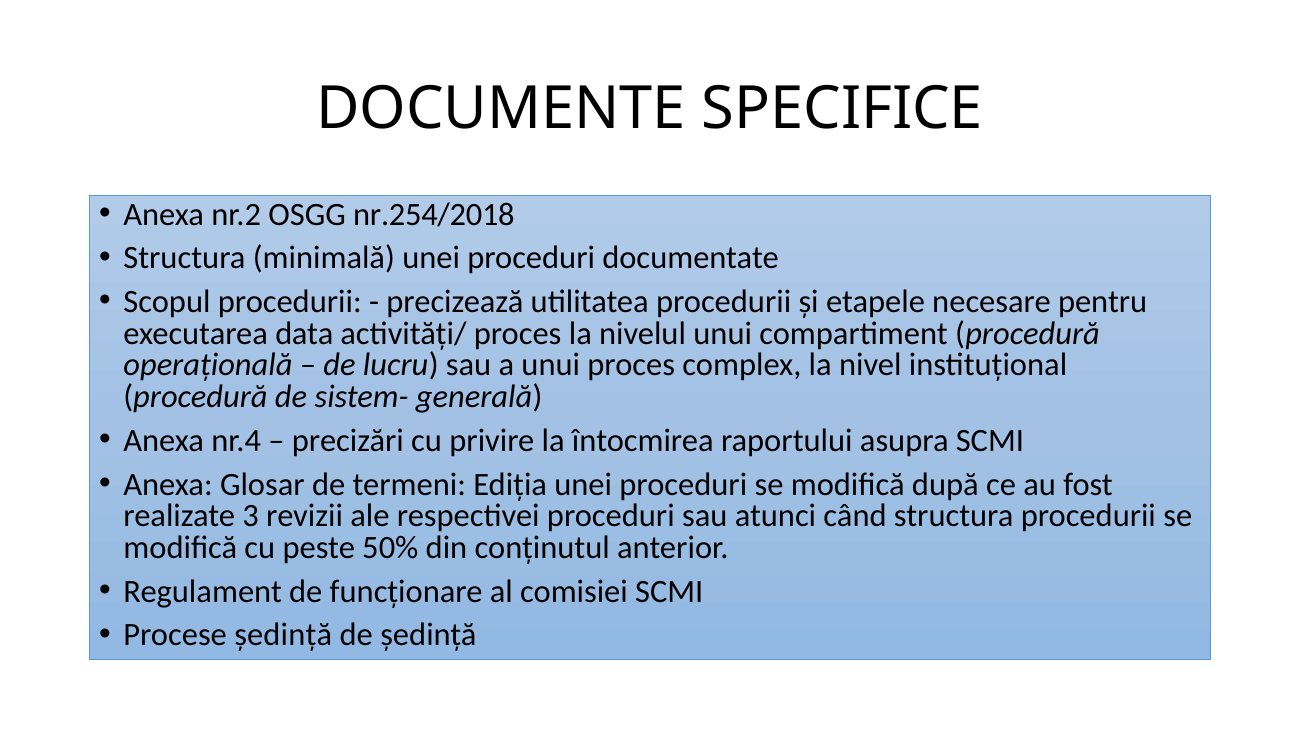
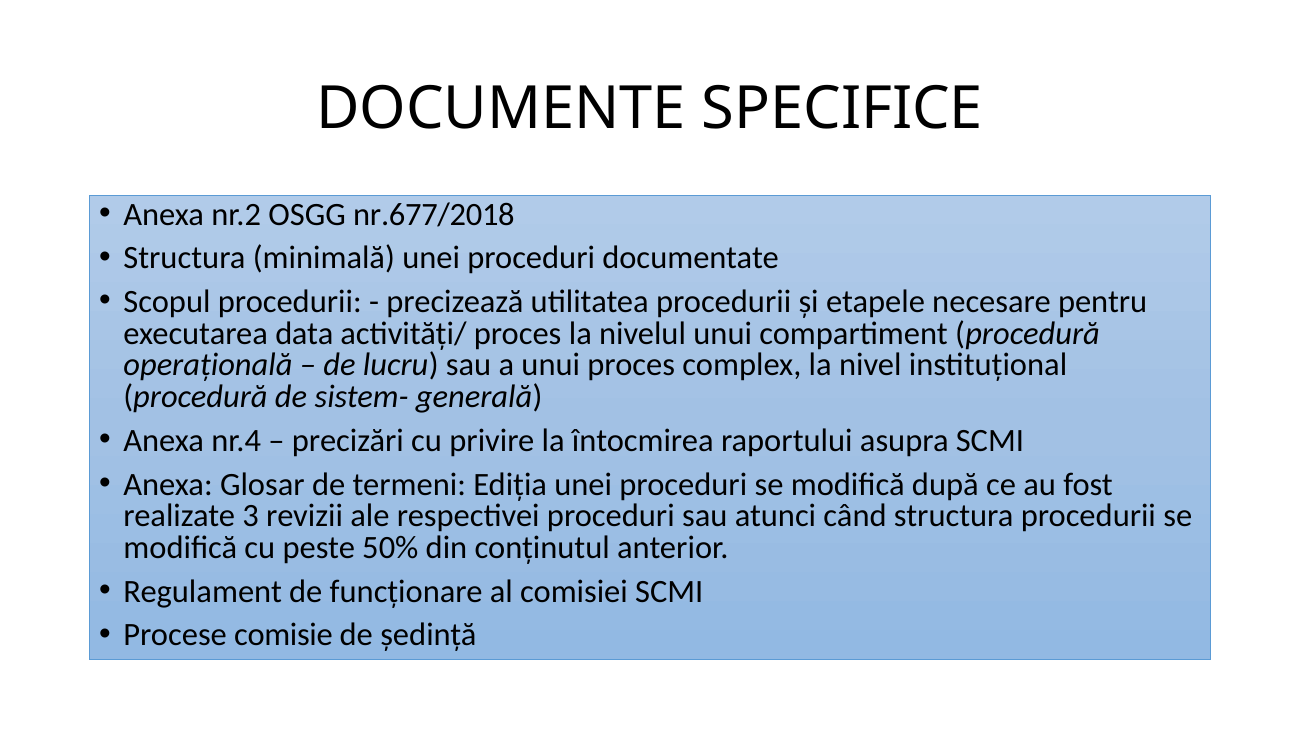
nr.254/2018: nr.254/2018 -> nr.677/2018
Procese ședință: ședință -> comisie
